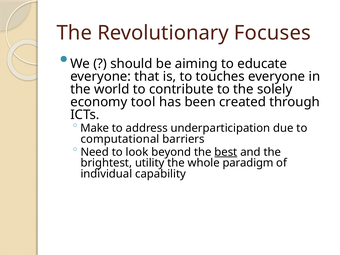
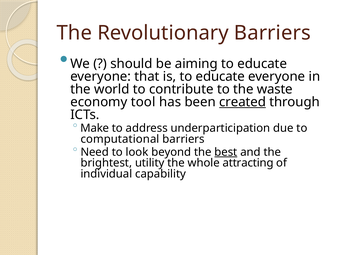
Revolutionary Focuses: Focuses -> Barriers
is to touches: touches -> educate
solely: solely -> waste
created underline: none -> present
paradigm: paradigm -> attracting
